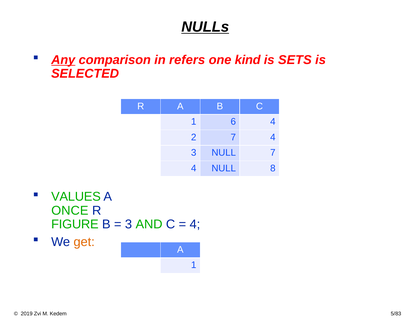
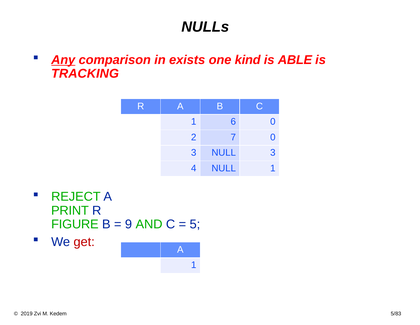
NULLs underline: present -> none
refers: refers -> exists
SETS: SETS -> ABLE
SELECTED: SELECTED -> TRACKING
6 4: 4 -> 0
2 7 4: 4 -> 0
NULL 7: 7 -> 3
NULL 8: 8 -> 1
VALUES: VALUES -> REJECT
ONCE: ONCE -> PRINT
3 at (129, 224): 3 -> 9
4 at (195, 224): 4 -> 5
get colour: orange -> red
